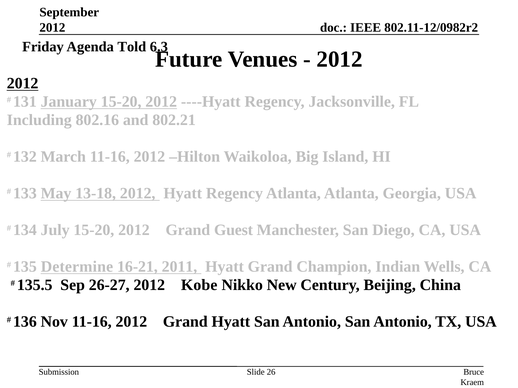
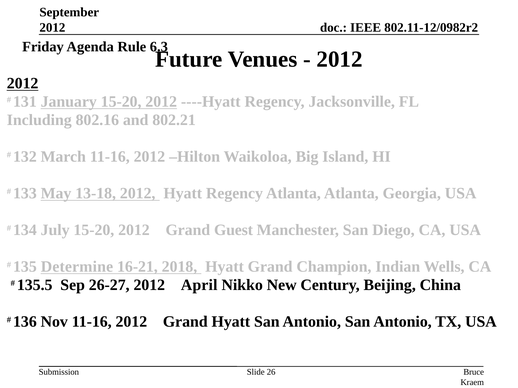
Told: Told -> Rule
2011: 2011 -> 2018
Kobe: Kobe -> April
